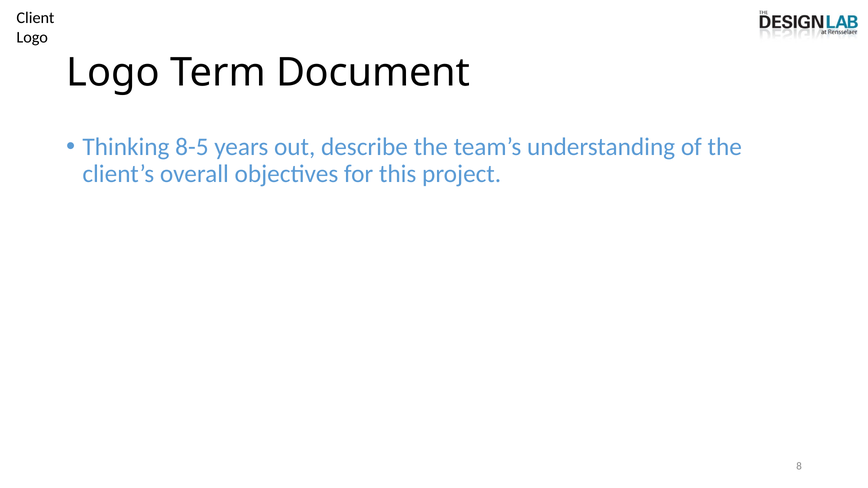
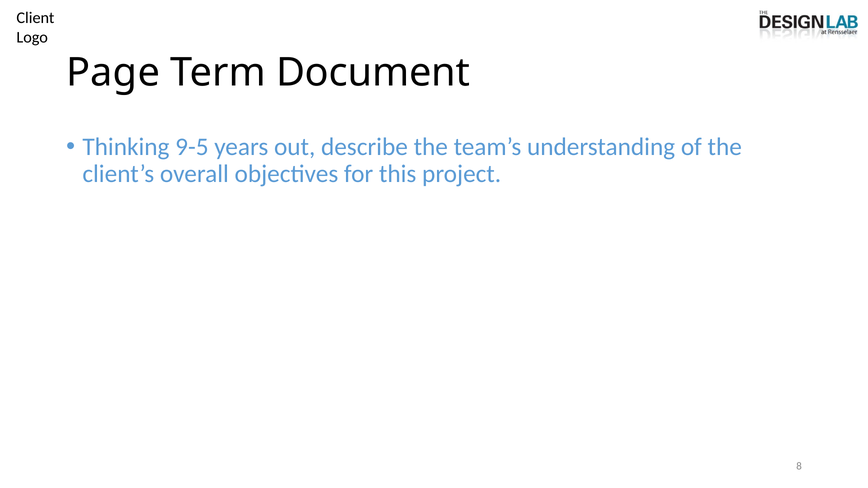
Logo at (113, 73): Logo -> Page
8-5: 8-5 -> 9-5
